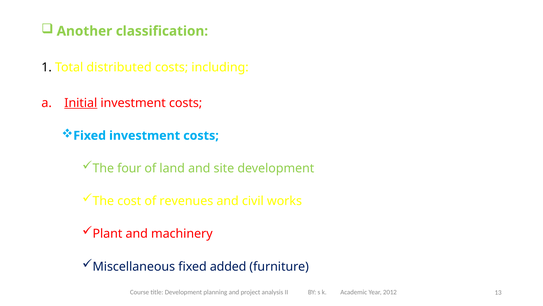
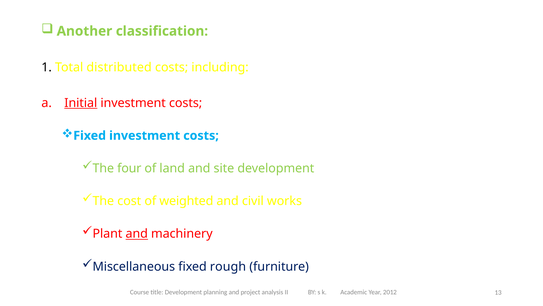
revenues: revenues -> weighted
and at (137, 233) underline: none -> present
added: added -> rough
